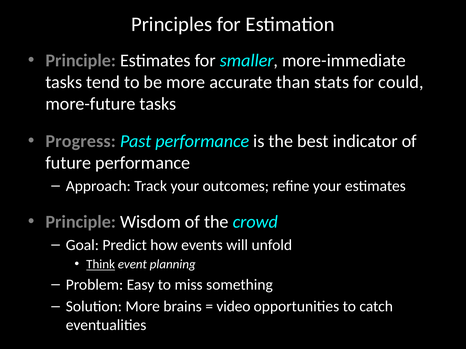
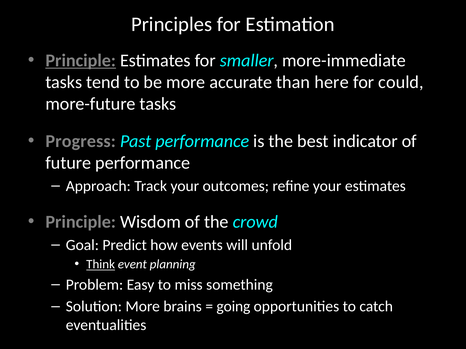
Principle at (81, 61) underline: none -> present
stats: stats -> here
video: video -> going
